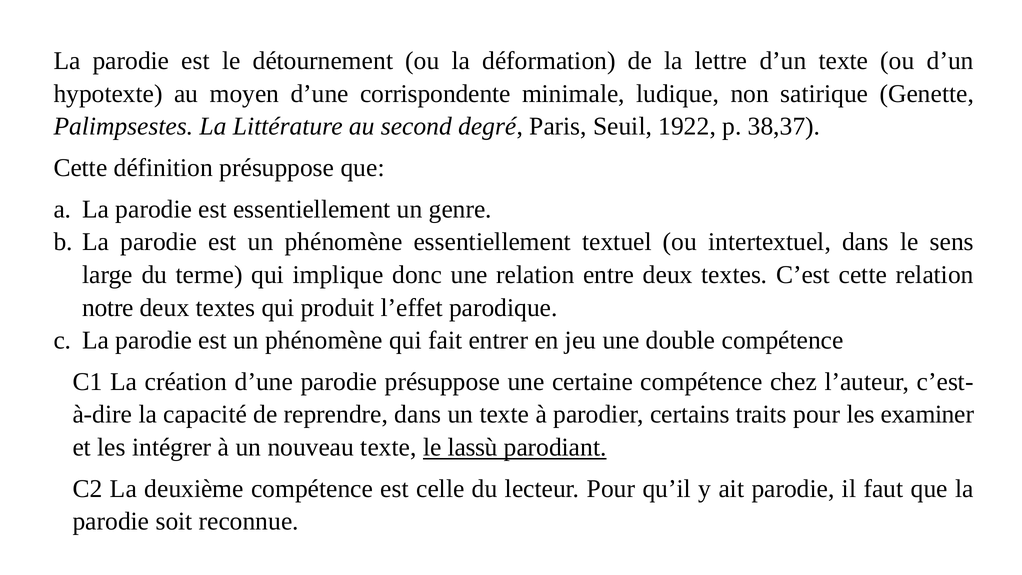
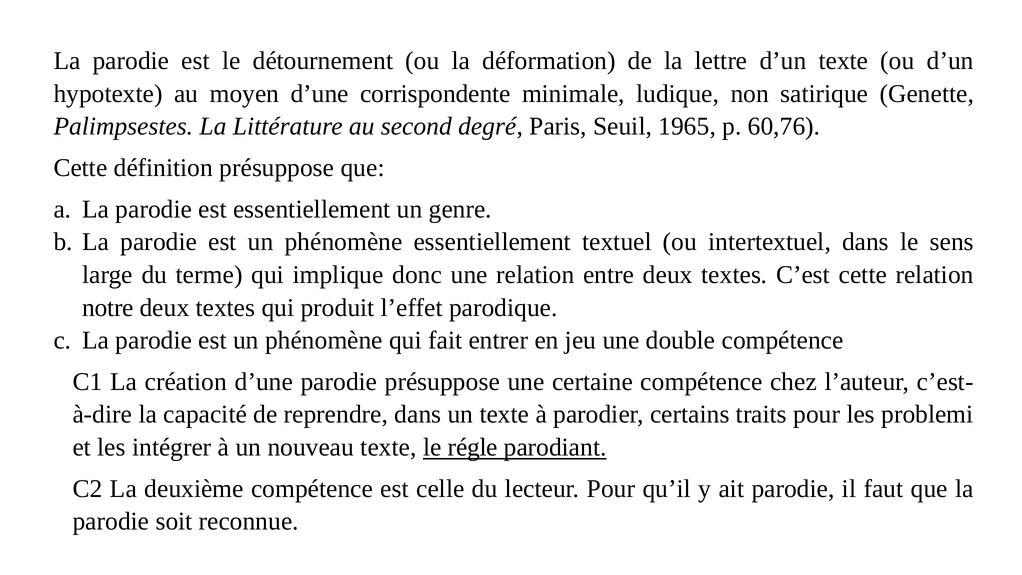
1922: 1922 -> 1965
38,37: 38,37 -> 60,76
examiner: examiner -> problemi
lassù: lassù -> régle
